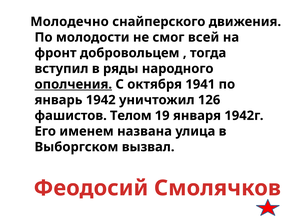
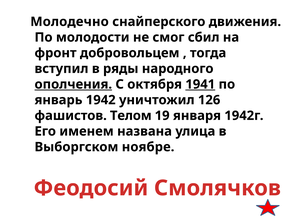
всей: всей -> сбил
1941 underline: none -> present
вызвал: вызвал -> ноябре
